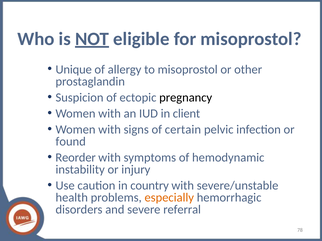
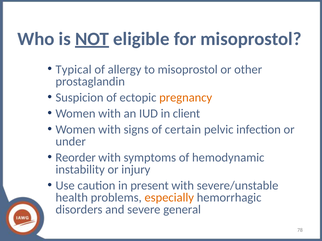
Unique: Unique -> Typical
pregnancy colour: black -> orange
found: found -> under
country: country -> present
referral: referral -> general
